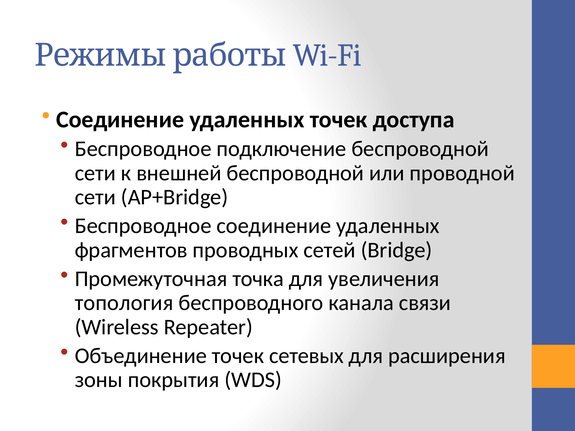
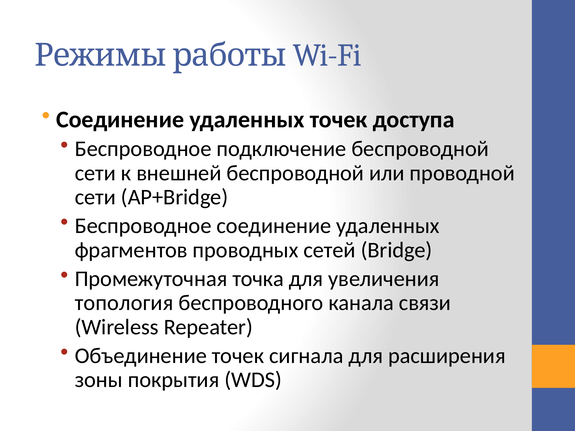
сетевых: сетевых -> сигнала
